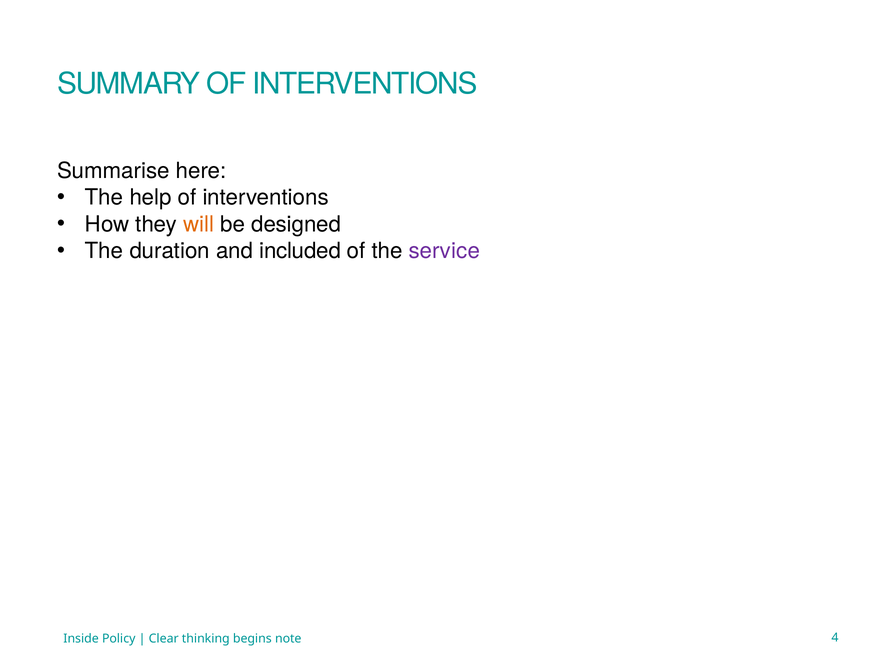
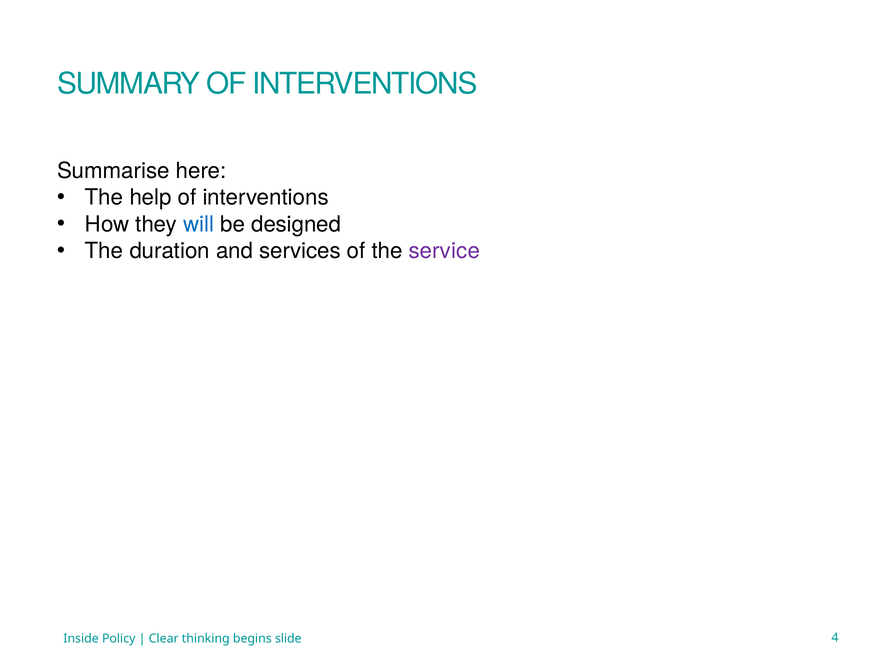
will colour: orange -> blue
included: included -> services
note: note -> slide
